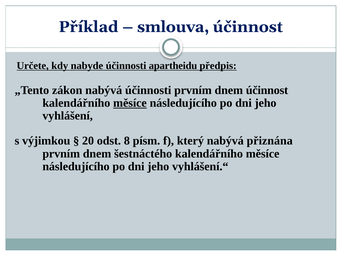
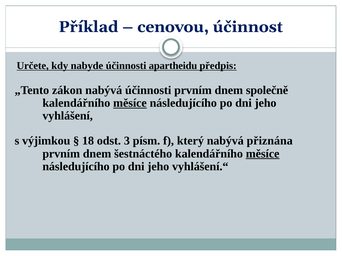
smlouva: smlouva -> cenovou
dnem účinnost: účinnost -> společně
20: 20 -> 18
8: 8 -> 3
měsíce at (263, 154) underline: none -> present
